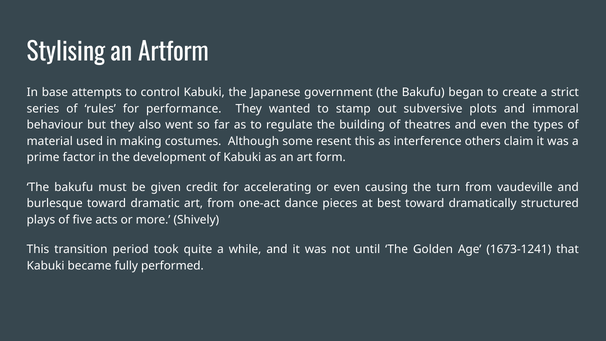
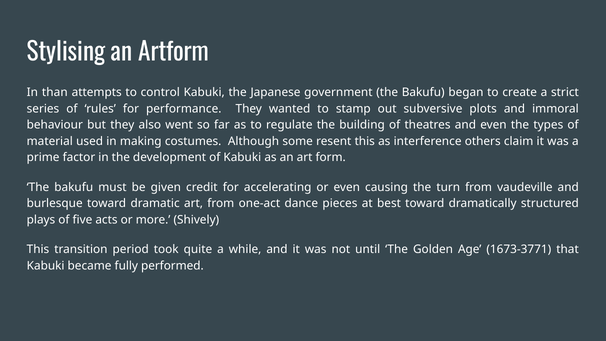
base: base -> than
1673-1241: 1673-1241 -> 1673-3771
